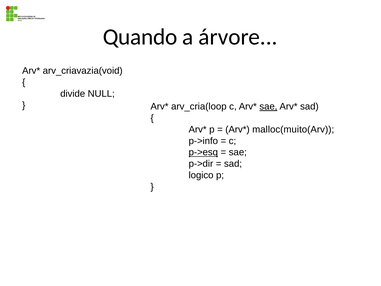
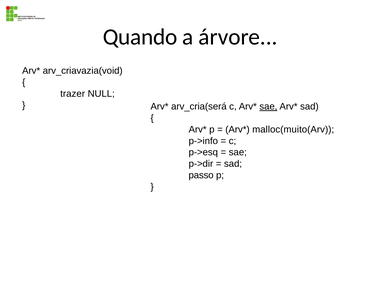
divide: divide -> trazer
arv_cria(loop: arv_cria(loop -> arv_cria(será
p->esq underline: present -> none
logico: logico -> passo
